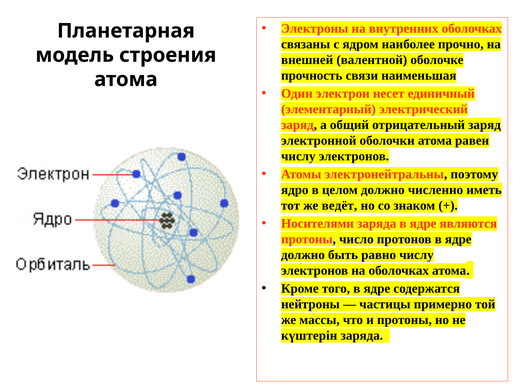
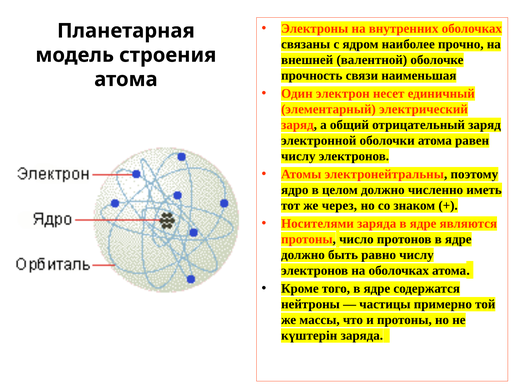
ведёт: ведёт -> через
